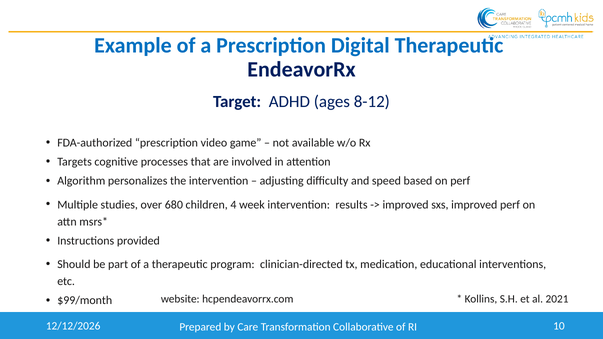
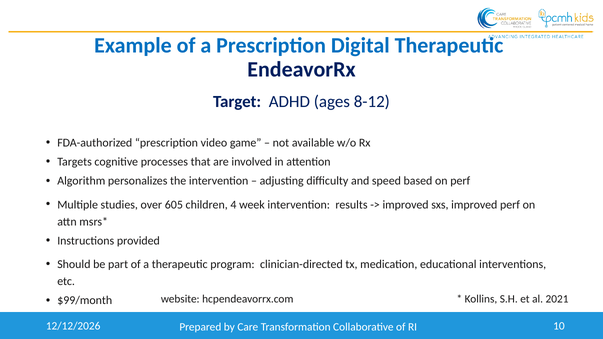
680: 680 -> 605
